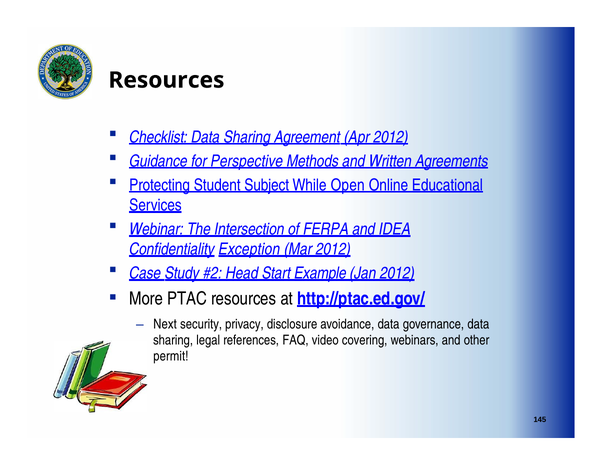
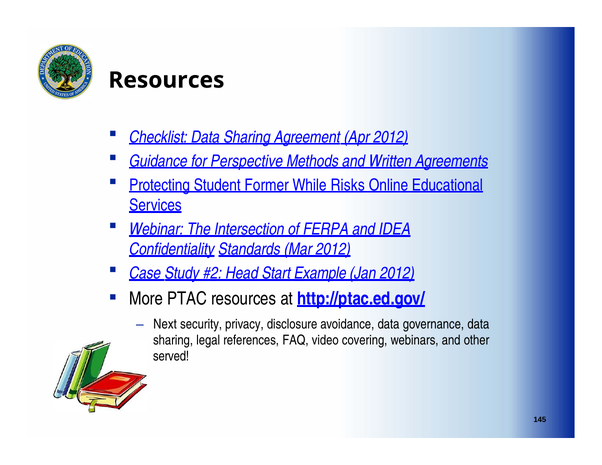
Subject: Subject -> Former
Open: Open -> Risks
Exception: Exception -> Standards
permit: permit -> served
